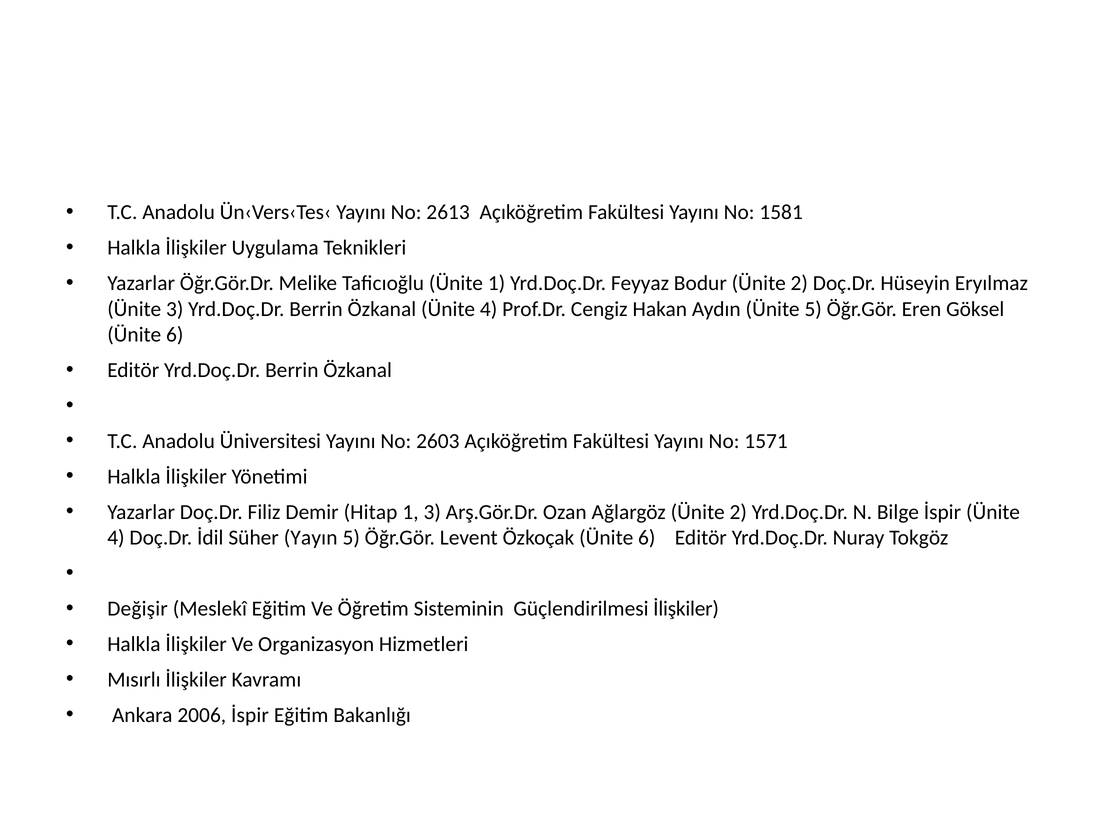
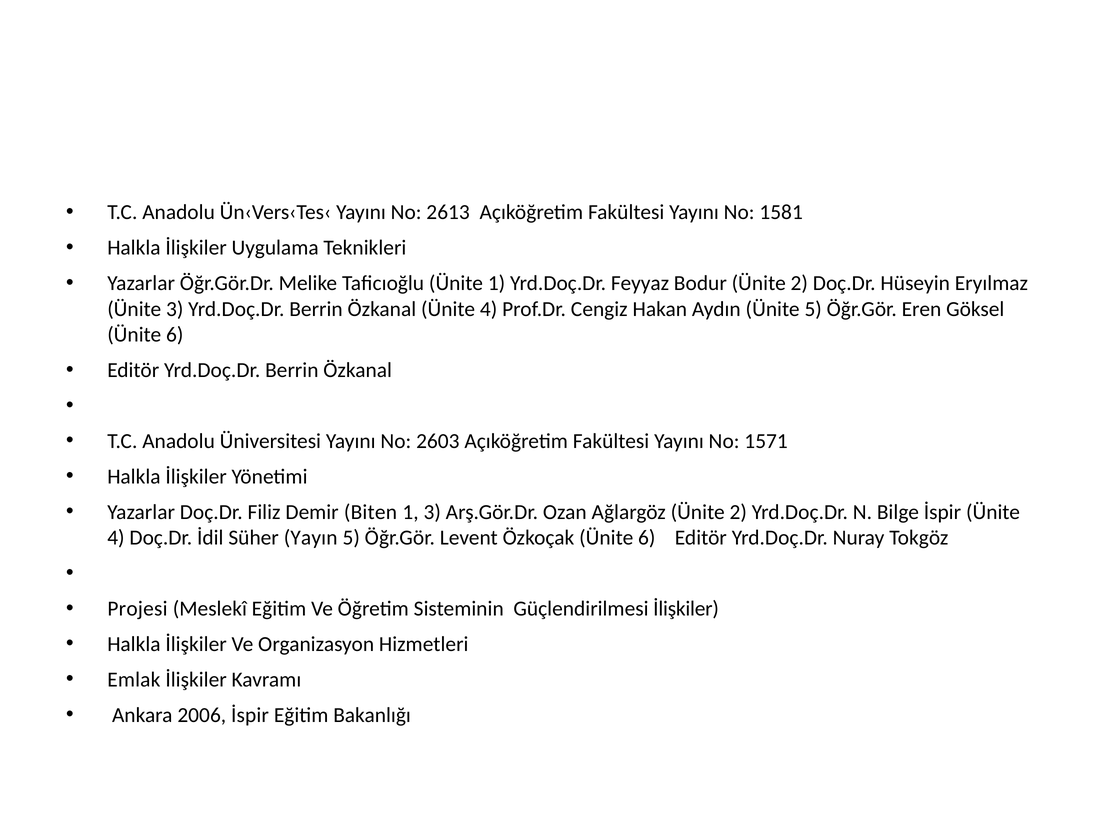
Hitap: Hitap -> Biten
Değişir: Değişir -> Projesi
Mısırlı: Mısırlı -> Emlak
